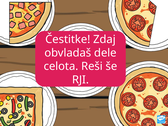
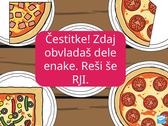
celota: celota -> enake
